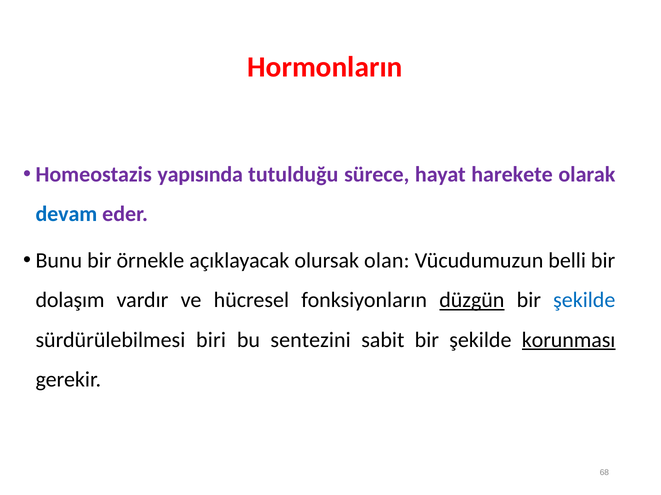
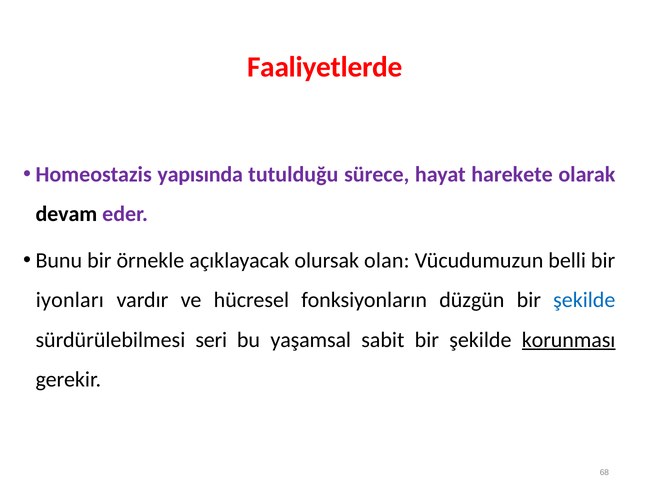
Hormonların: Hormonların -> Faaliyetlerde
devam colour: blue -> black
dolaşım: dolaşım -> iyonları
düzgün underline: present -> none
biri: biri -> seri
sentezini: sentezini -> yaşamsal
